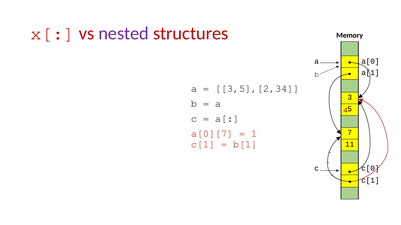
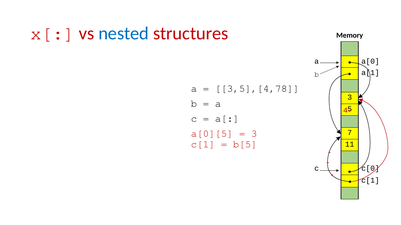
nested colour: purple -> blue
3,5],[2,34: 3,5],[2,34 -> 3,5],[4,78
a[0][7: a[0][7 -> a[0][5
1 at (254, 134): 1 -> 3
b[1: b[1 -> b[5
